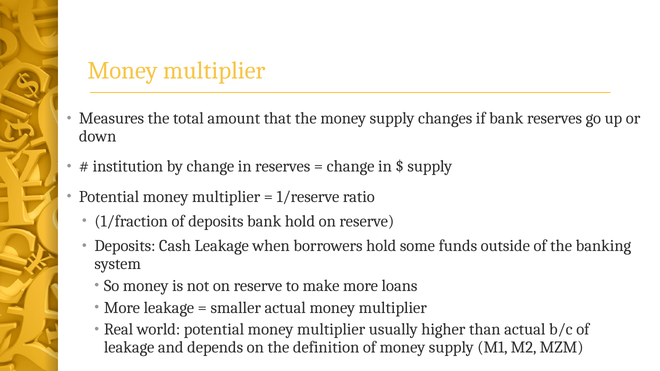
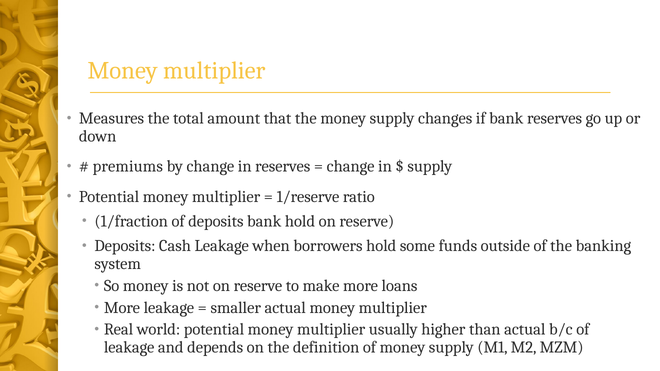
institution: institution -> premiums
